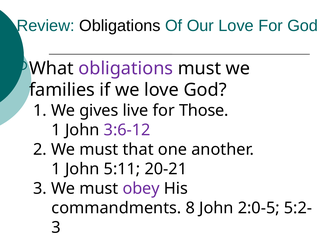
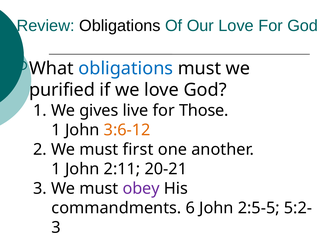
obligations at (126, 68) colour: purple -> blue
families: families -> purified
3:6-12 colour: purple -> orange
that: that -> first
5:11: 5:11 -> 2:11
8: 8 -> 6
2:0-5: 2:0-5 -> 2:5-5
